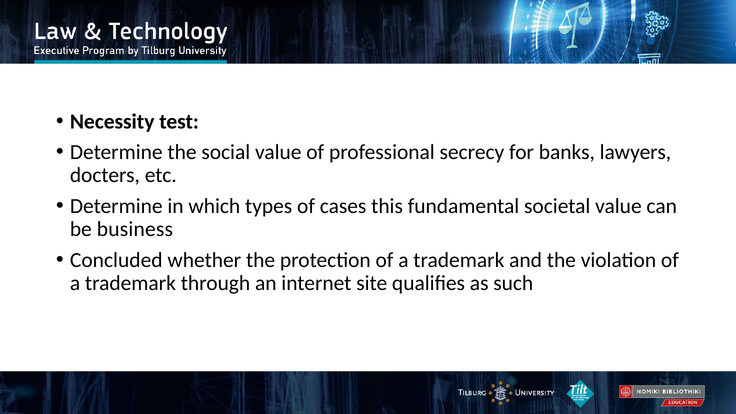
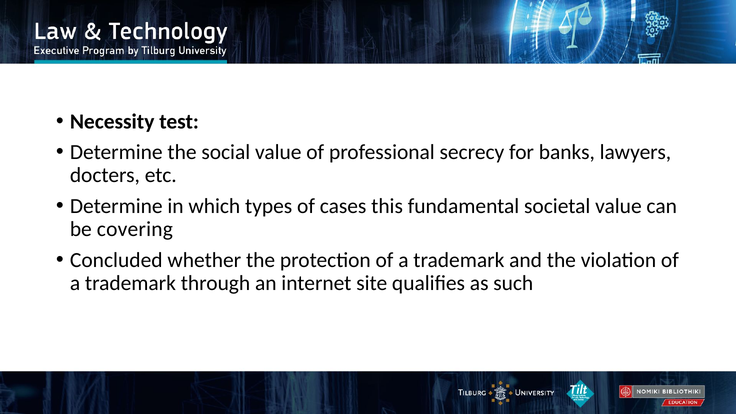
business: business -> covering
